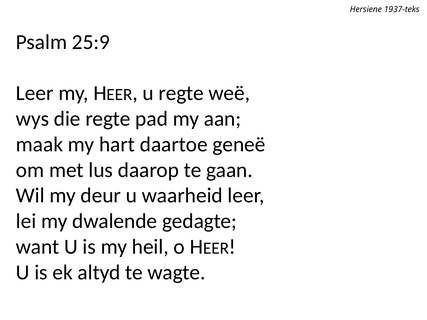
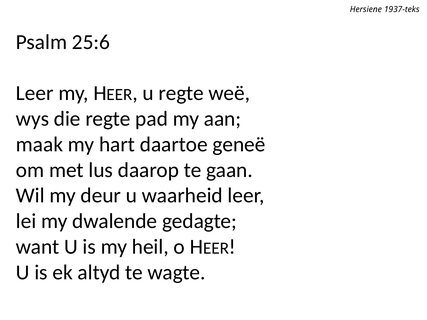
25:9: 25:9 -> 25:6
